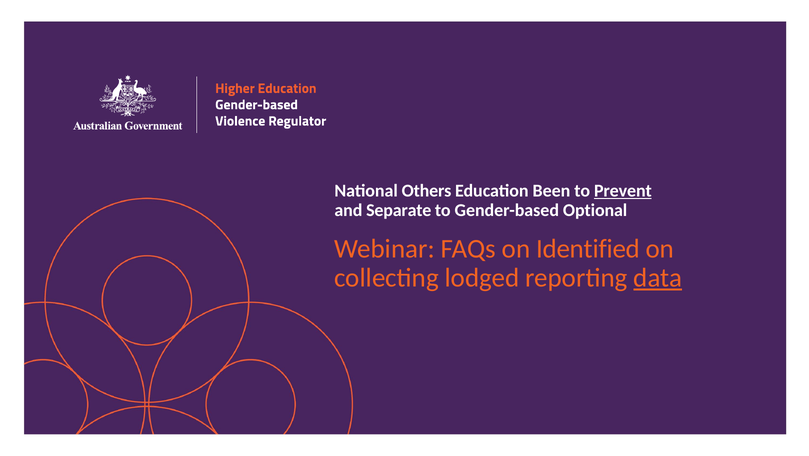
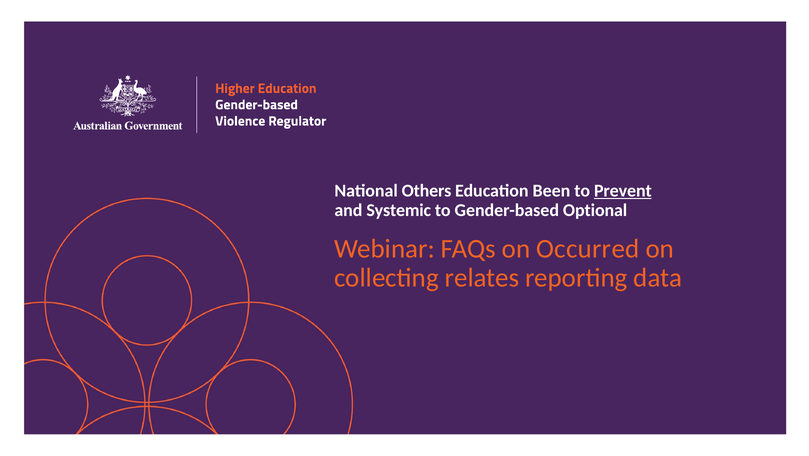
Separate: Separate -> Systemic
Identified: Identified -> Occurred
lodged: lodged -> relates
data underline: present -> none
